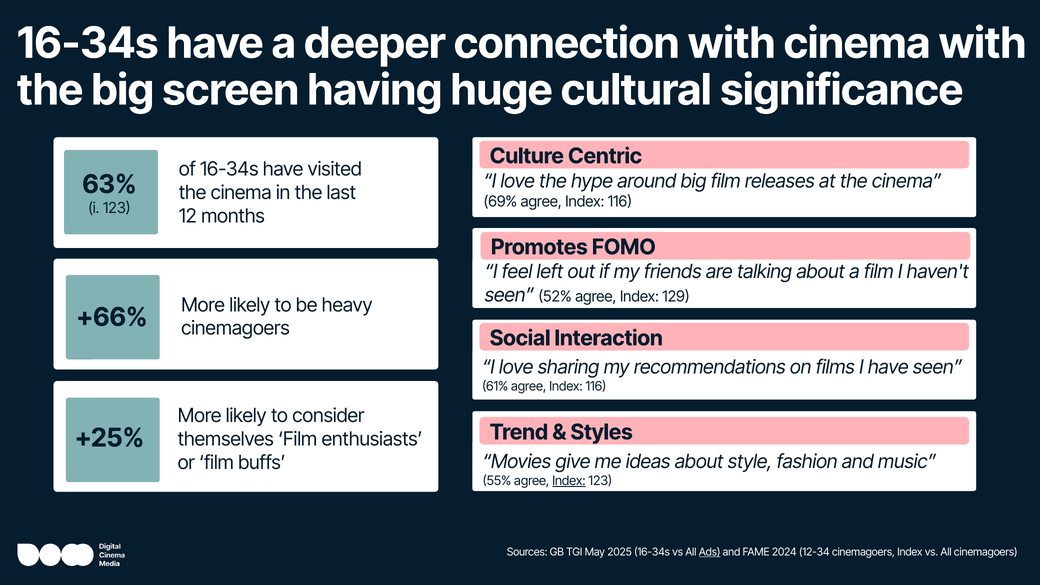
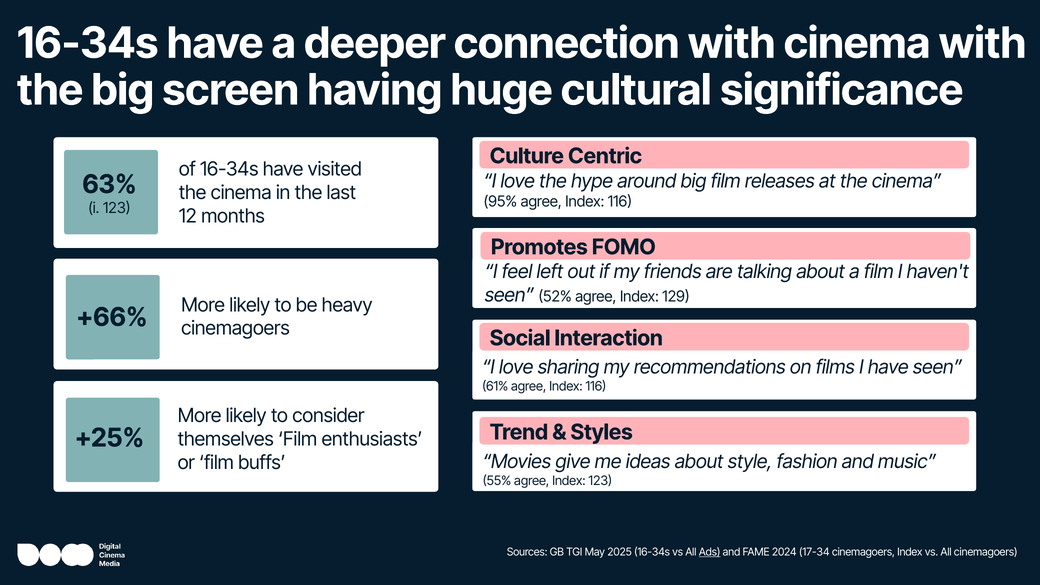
69%: 69% -> 95%
Index at (569, 481) underline: present -> none
12-34: 12-34 -> 17-34
